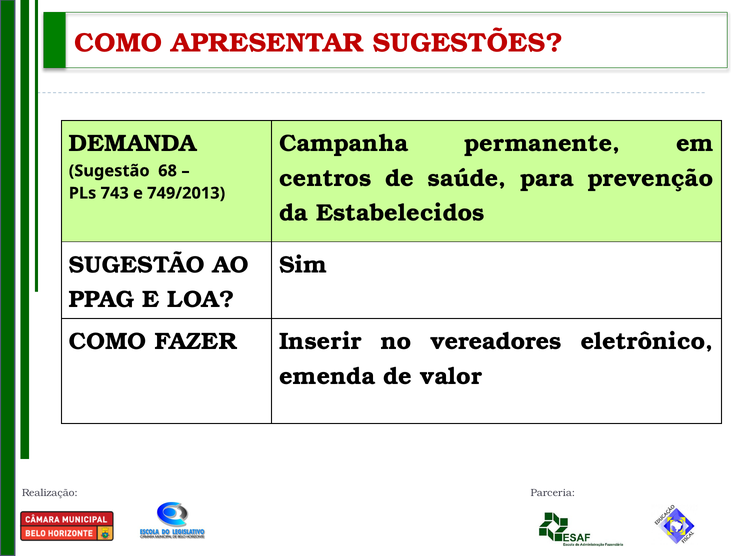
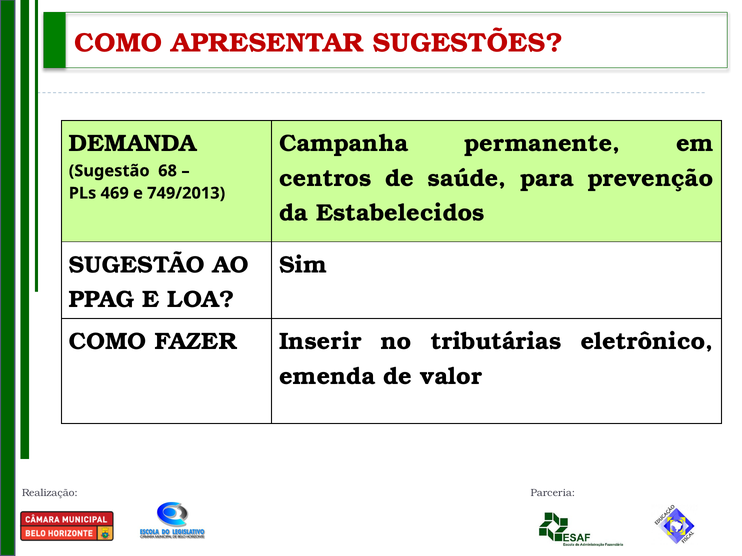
743: 743 -> 469
vereadores: vereadores -> tributárias
